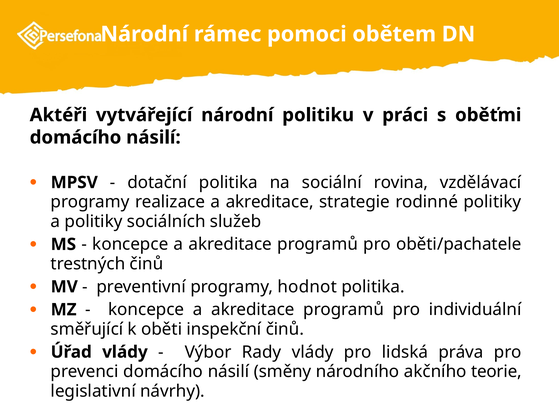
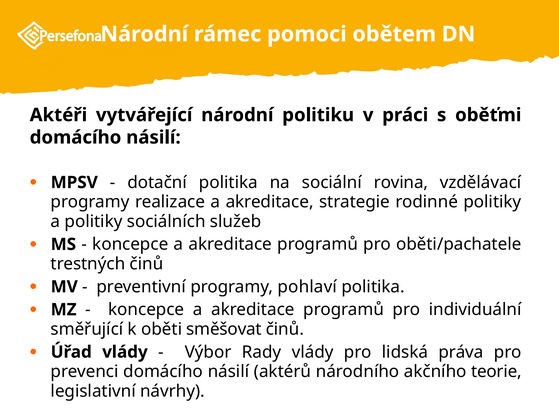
hodnot: hodnot -> pohlaví
inspekční: inspekční -> směšovat
směny: směny -> aktérů
